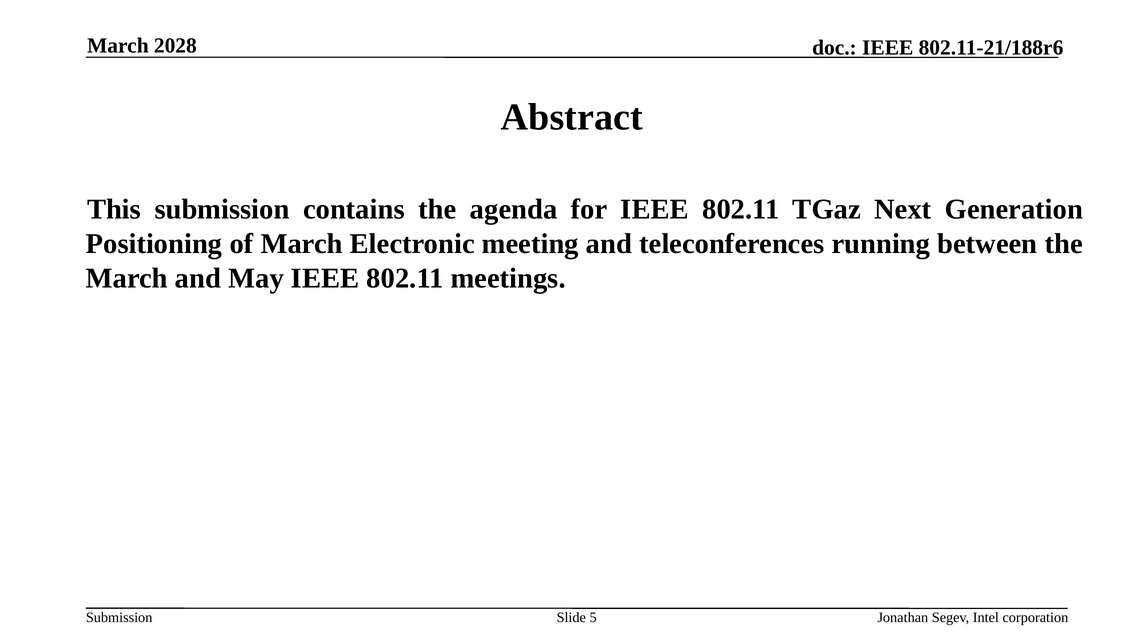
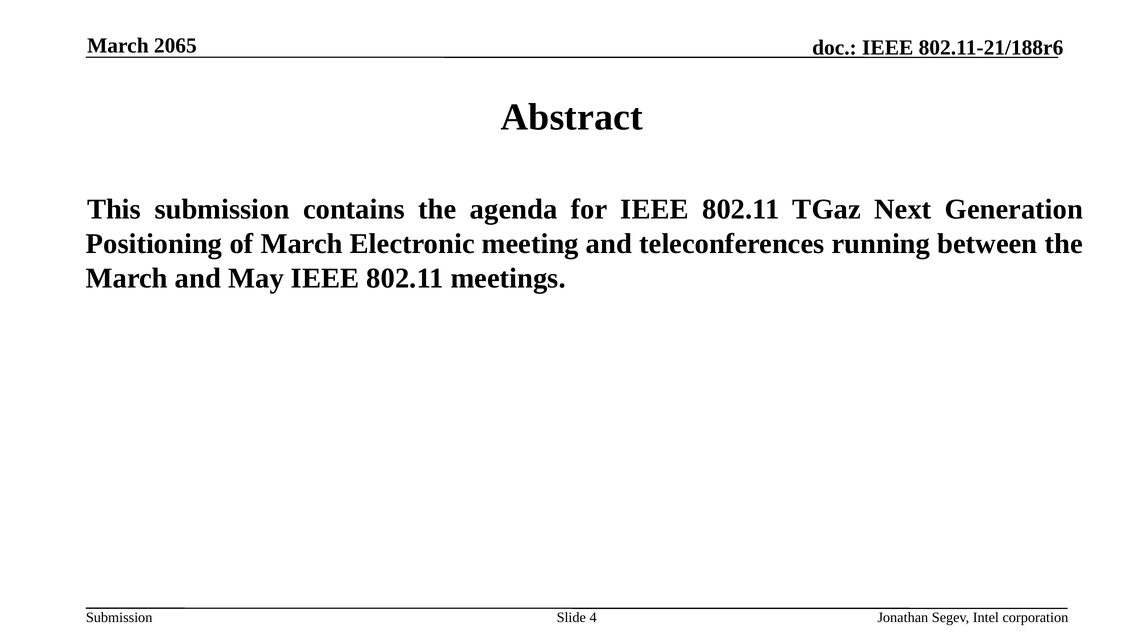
2028: 2028 -> 2065
5: 5 -> 4
